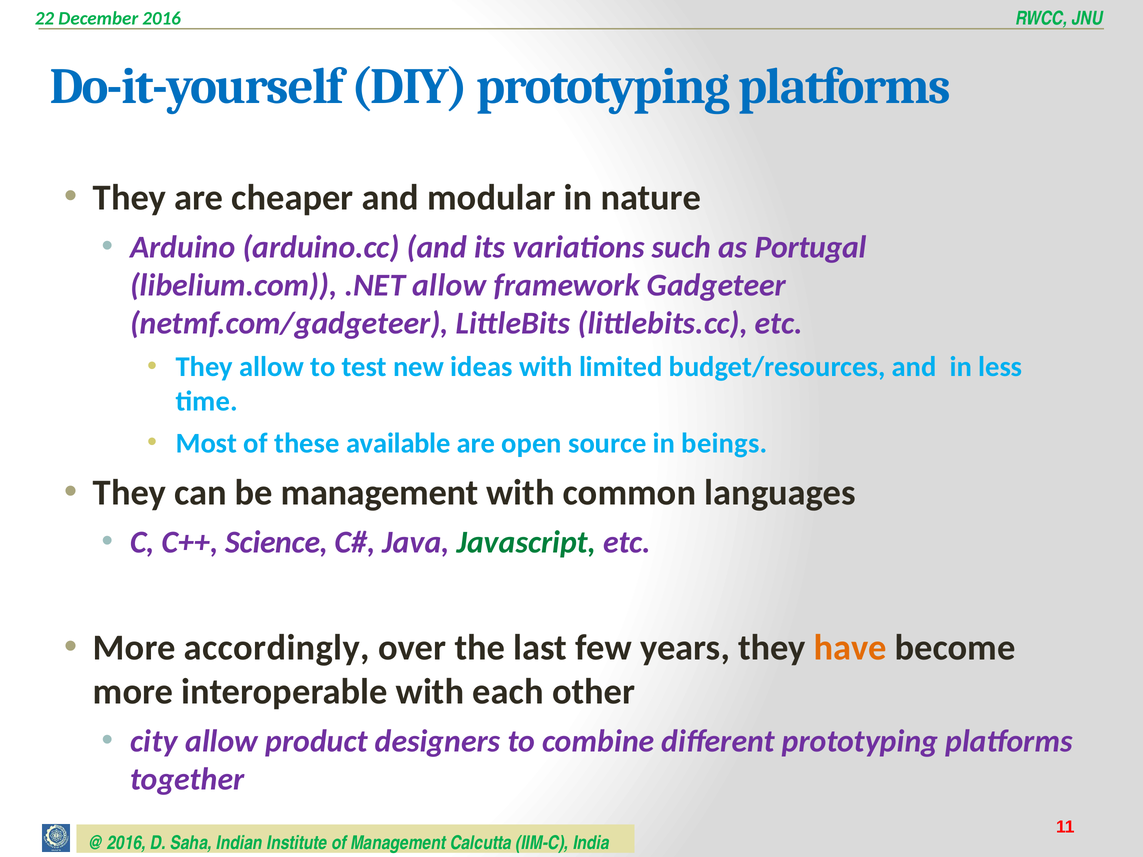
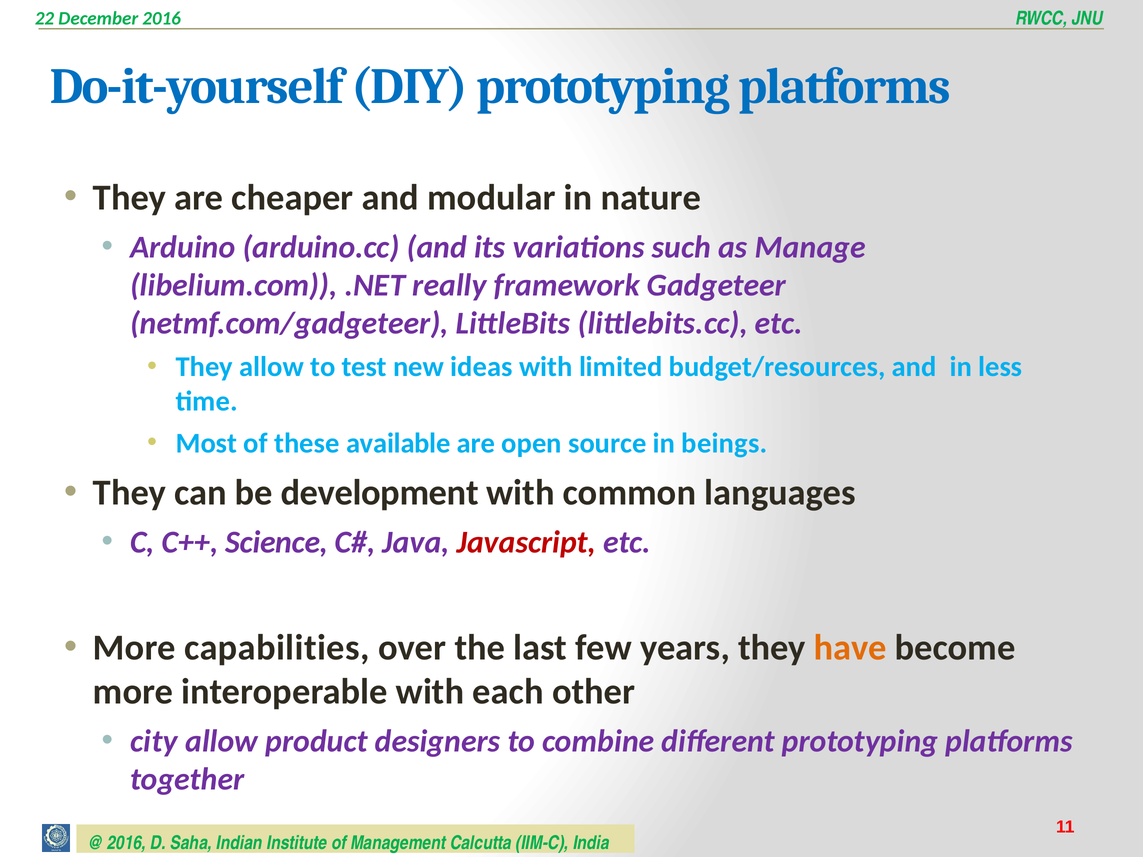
Portugal: Portugal -> Manage
.NET allow: allow -> really
be management: management -> development
Javascript colour: green -> red
accordingly: accordingly -> capabilities
